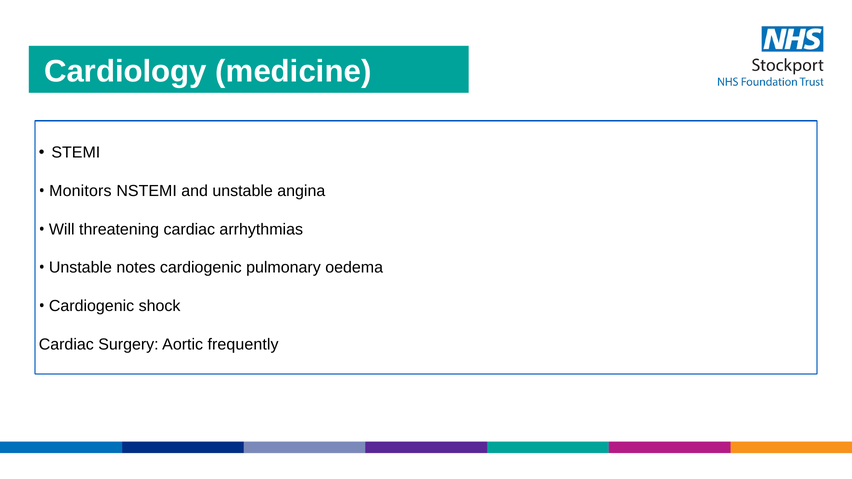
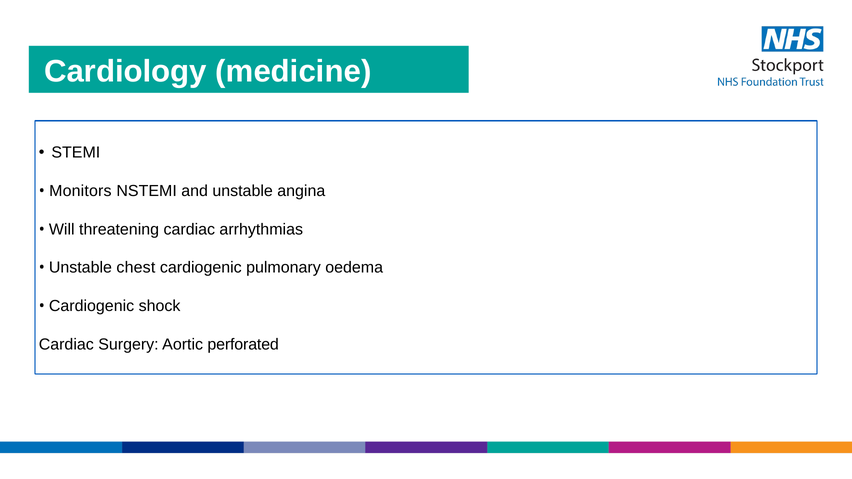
notes: notes -> chest
frequently: frequently -> perforated
